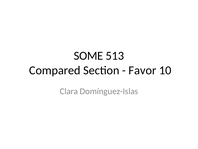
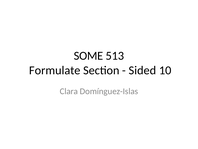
Compared: Compared -> Formulate
Favor: Favor -> Sided
